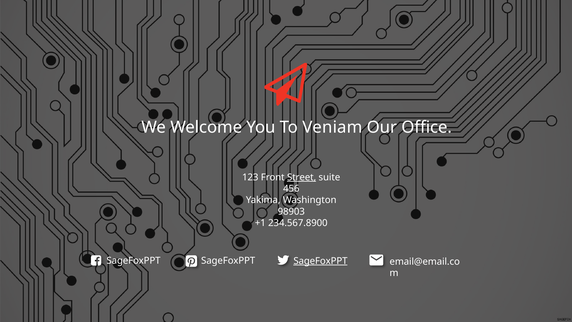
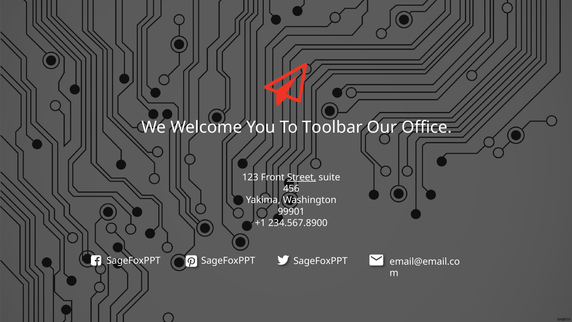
Veniam: Veniam -> Toolbar
98903: 98903 -> 99901
SageFoxPPT at (320, 261) underline: present -> none
